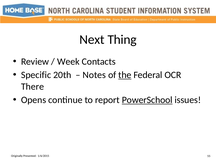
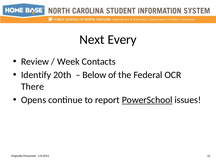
Thing: Thing -> Every
Specific: Specific -> Identify
Notes: Notes -> Below
the underline: present -> none
